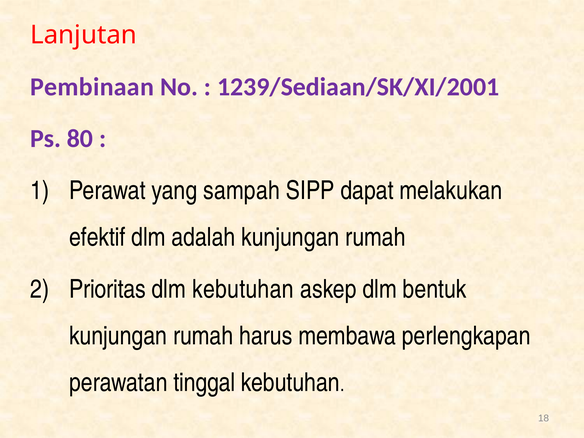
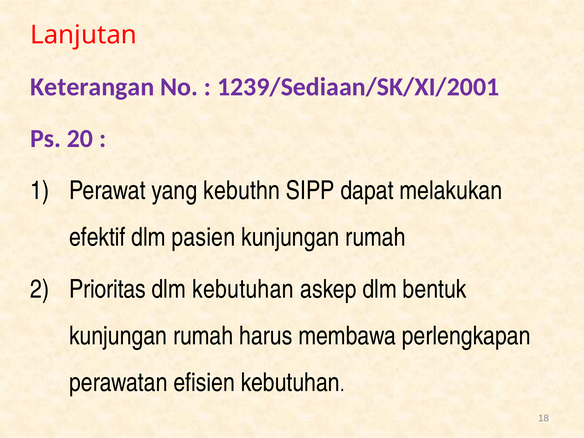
Pembinaan: Pembinaan -> Keterangan
80: 80 -> 20
sampah: sampah -> kebuthn
adalah: adalah -> pasien
tinggal: tinggal -> efisien
